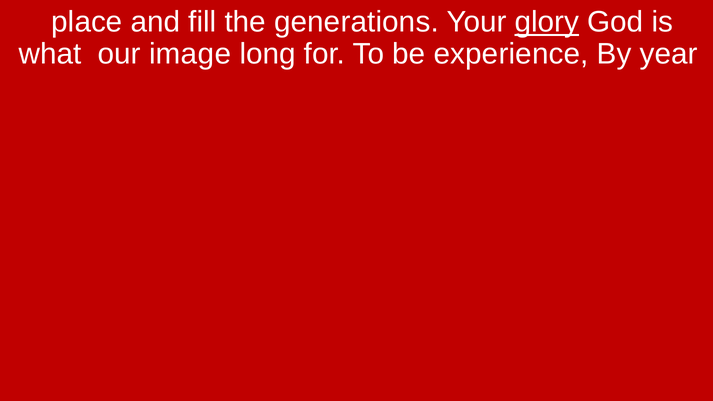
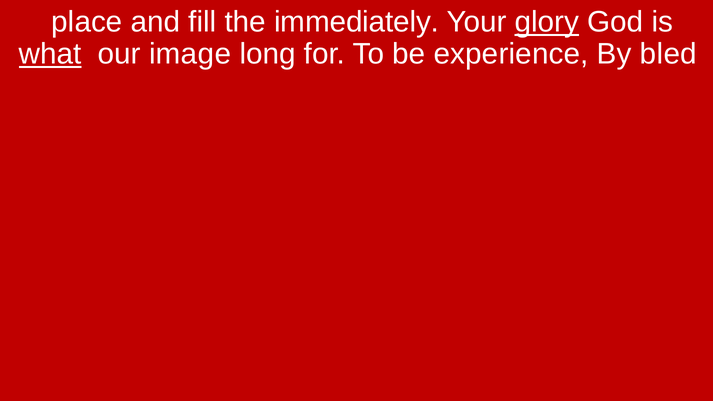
generations: generations -> immediately
what underline: none -> present
year: year -> bled
